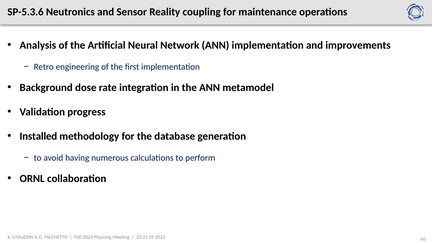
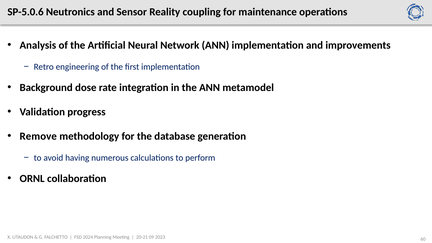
SP-5.3.6: SP-5.3.6 -> SP-5.0.6
Installed: Installed -> Remove
